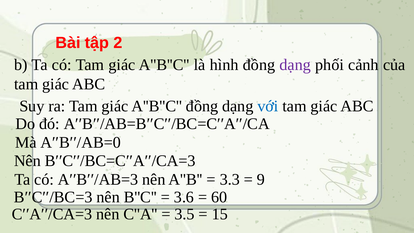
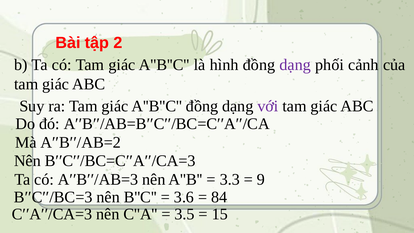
với colour: blue -> purple
A′′B′′/AB=0: A′′B′′/AB=0 -> A′′B′′/AB=2
60: 60 -> 84
